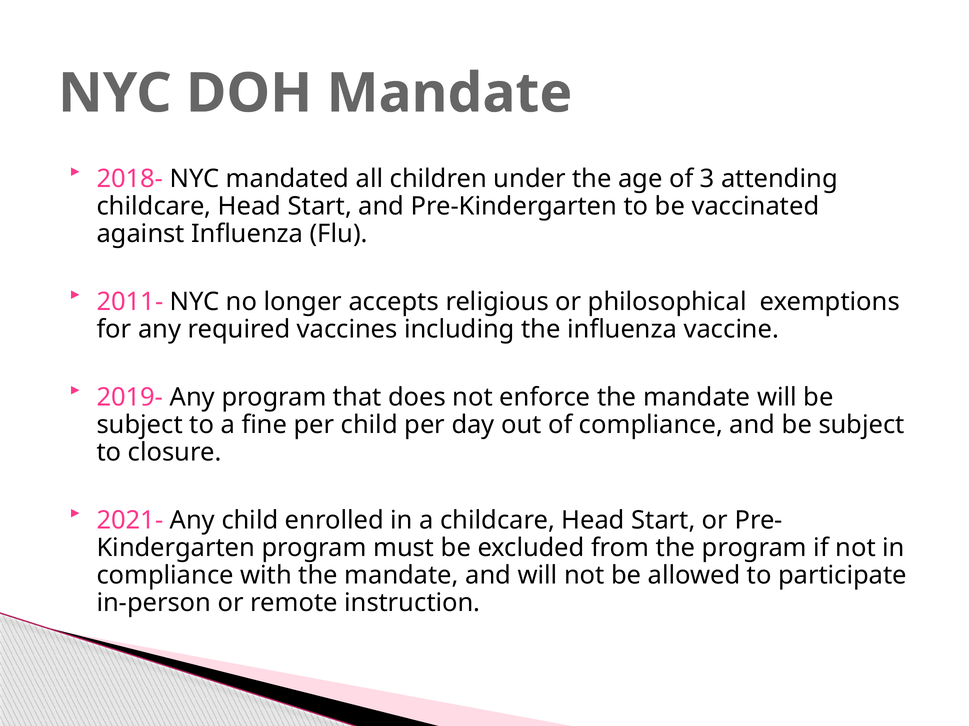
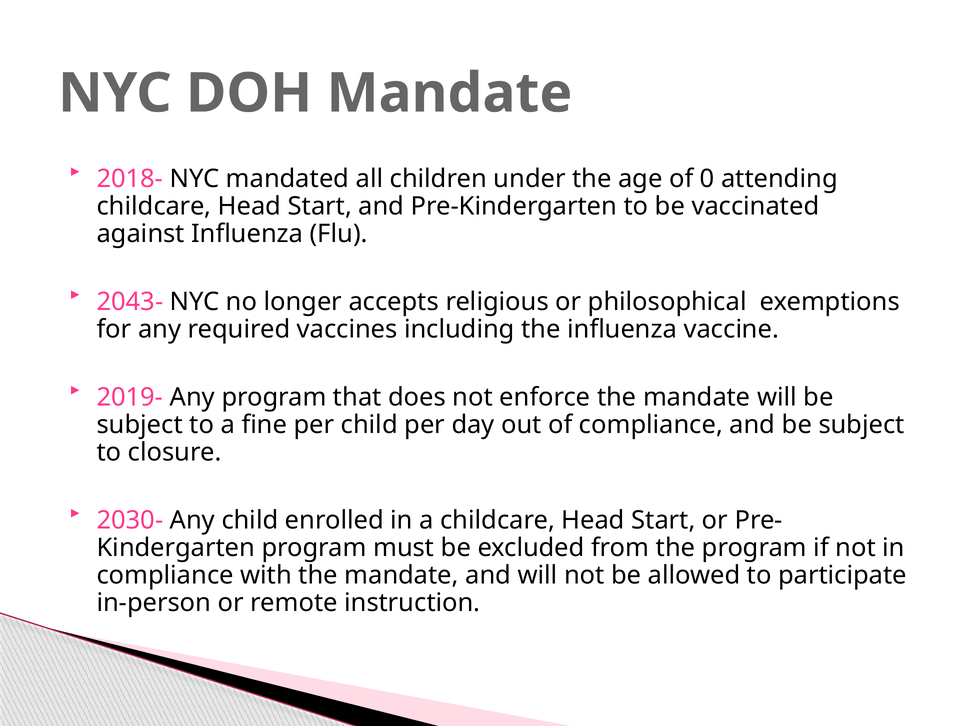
3: 3 -> 0
2011-: 2011- -> 2043-
2021-: 2021- -> 2030-
